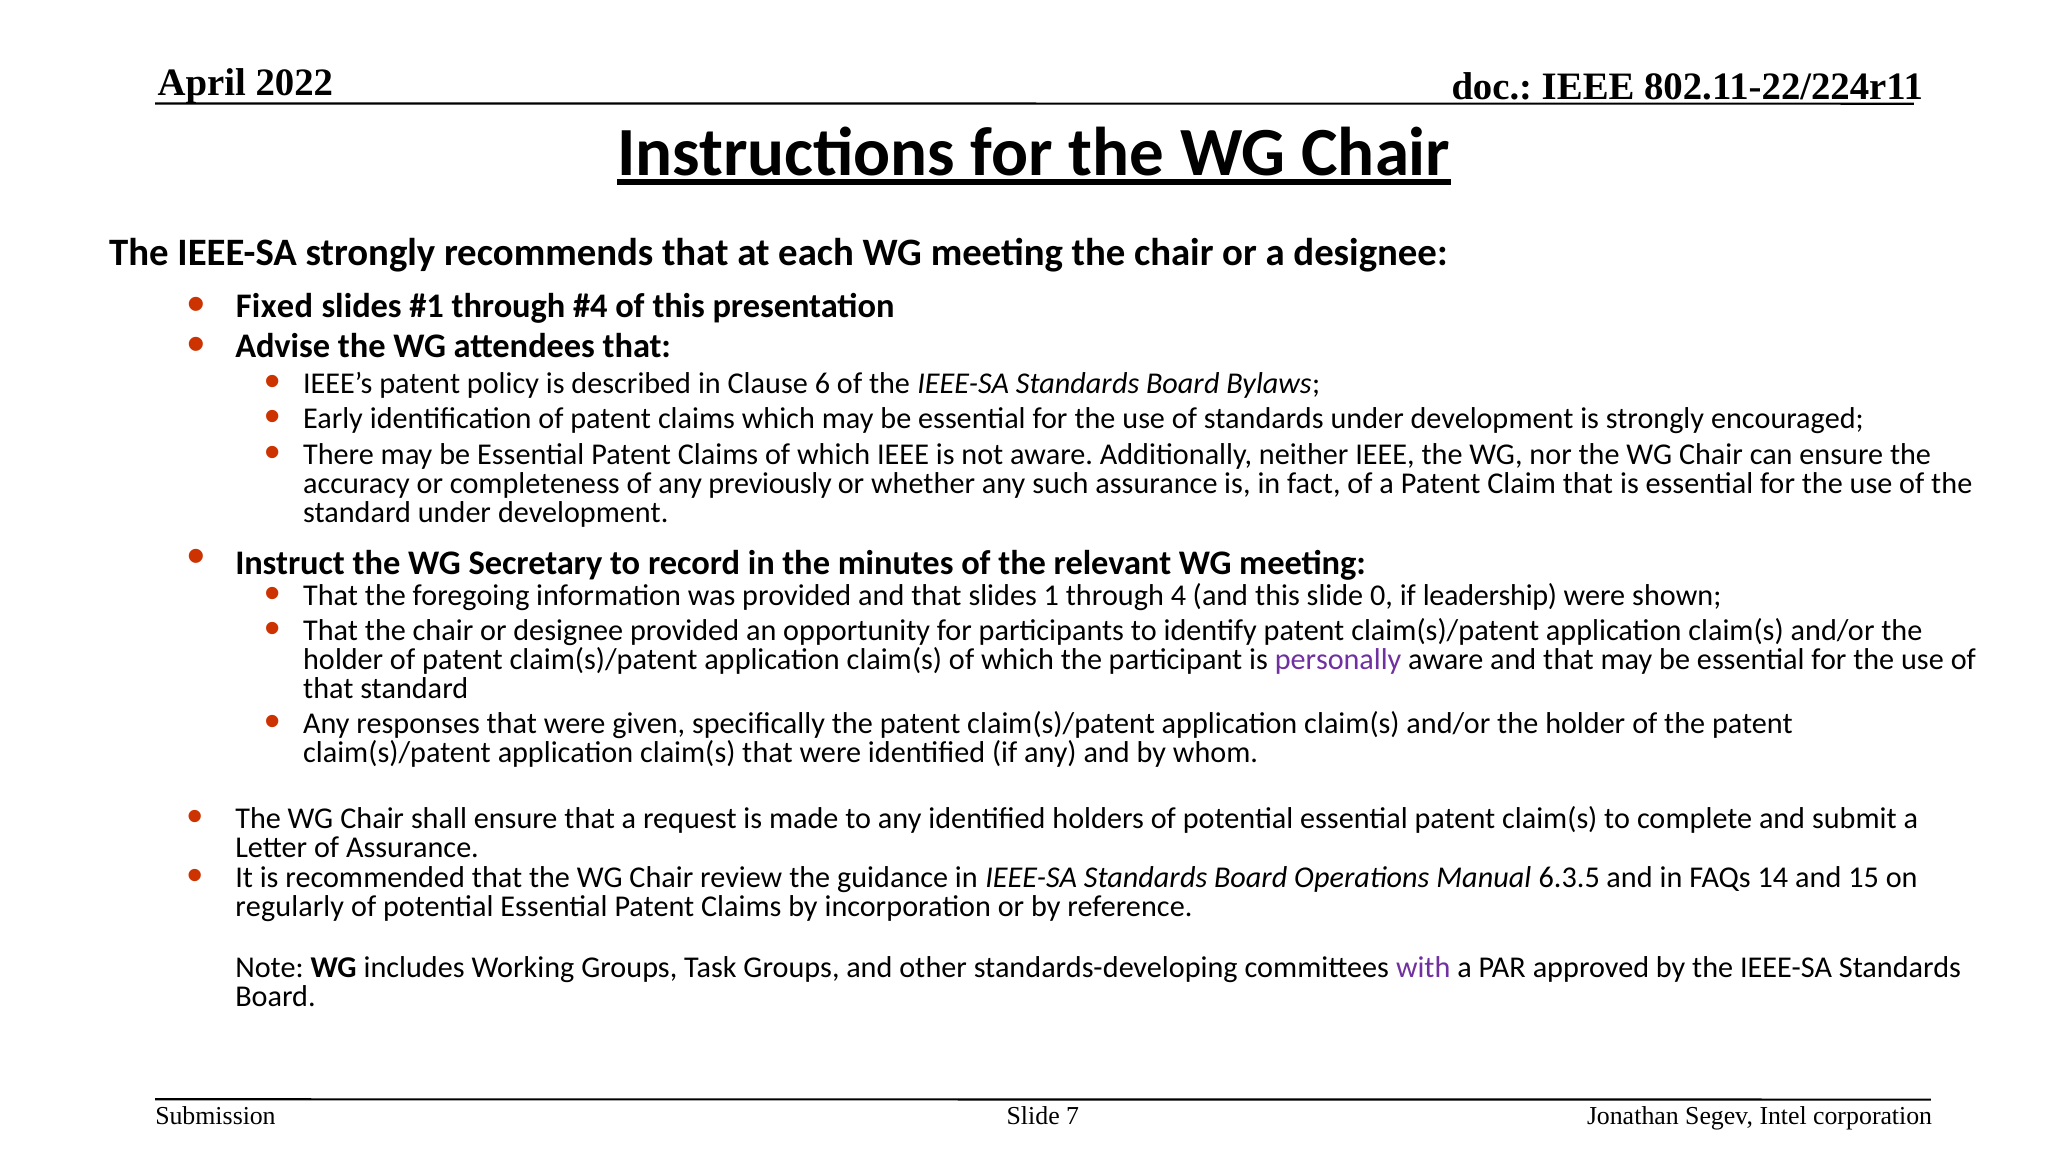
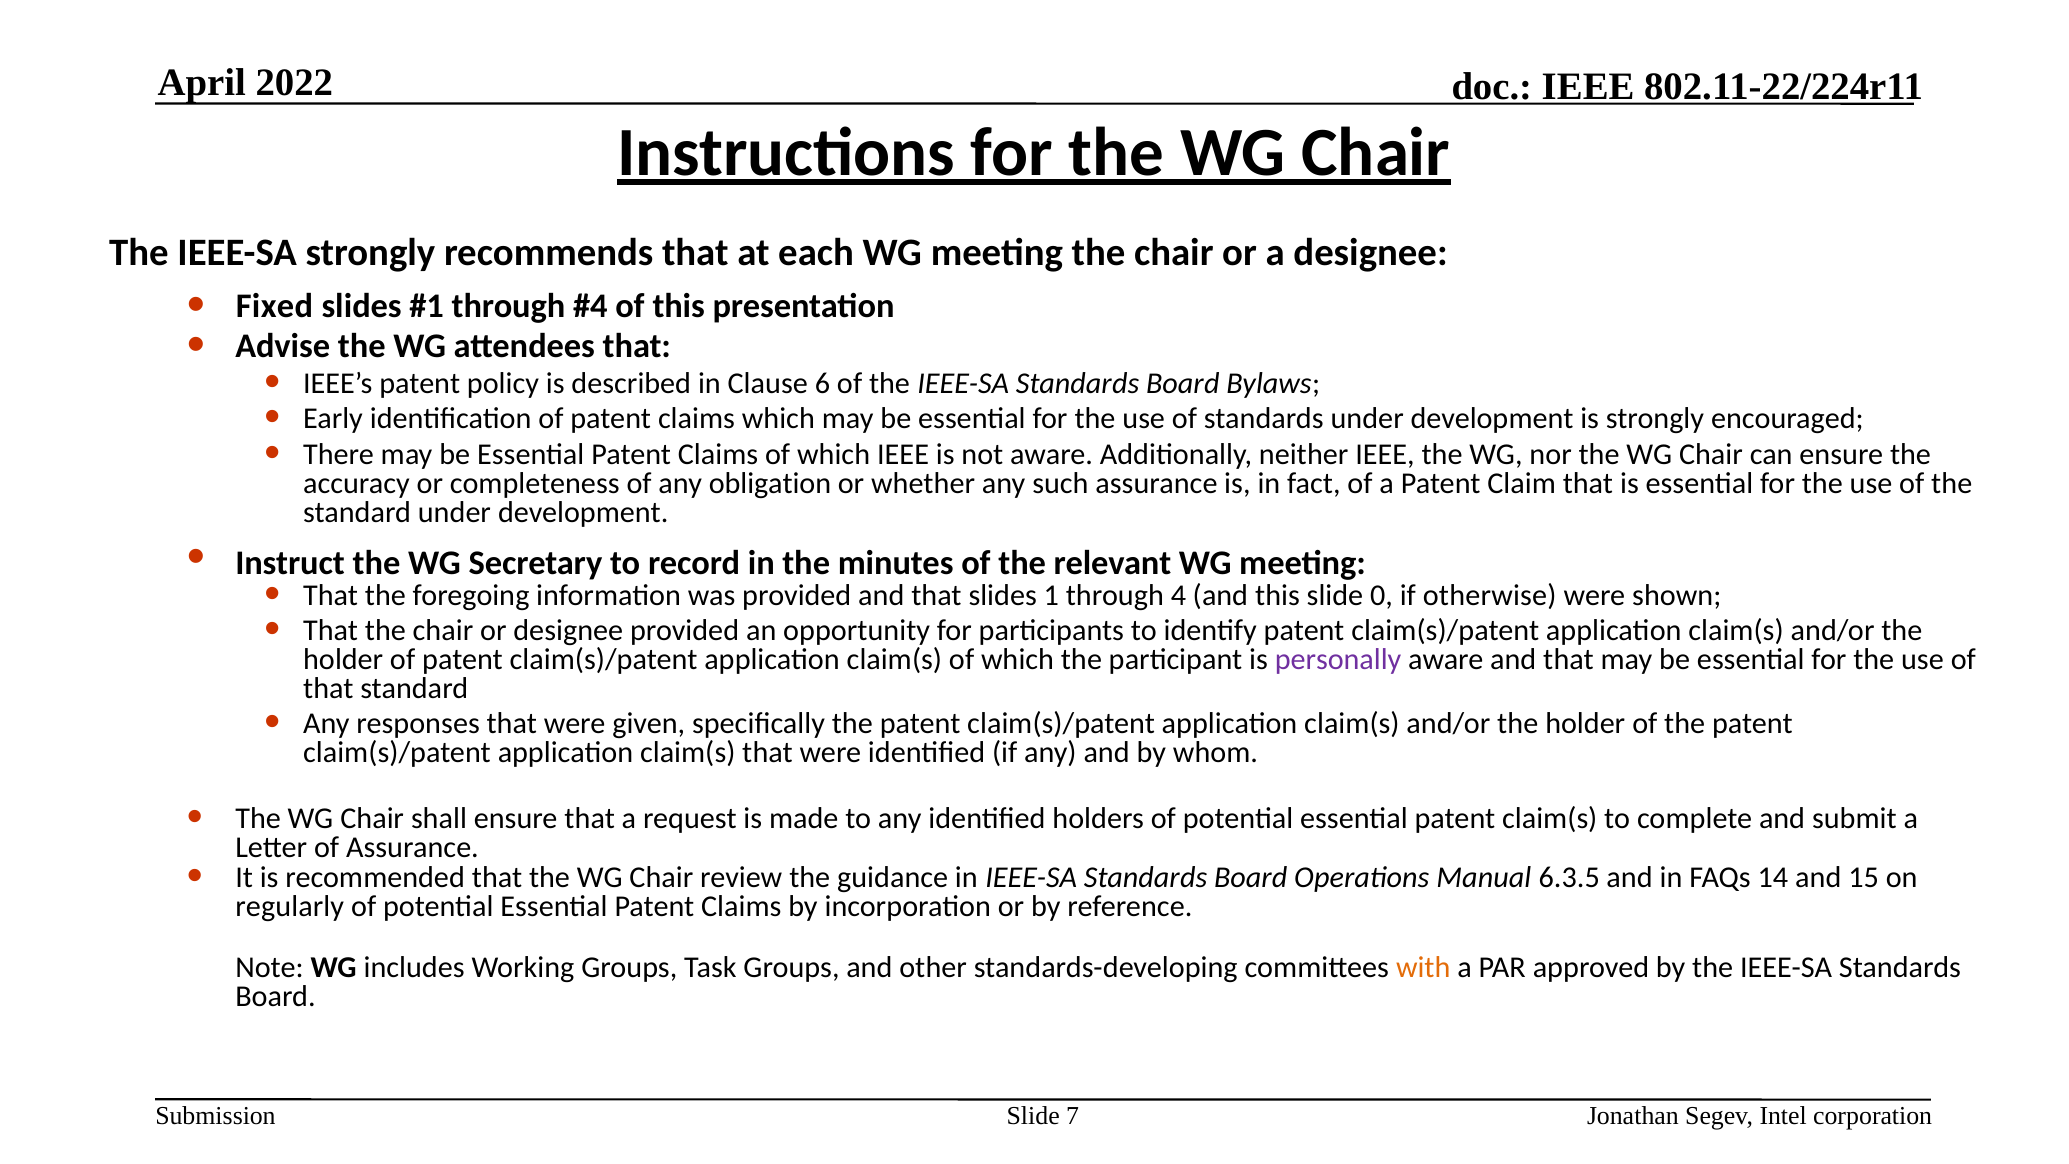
previously: previously -> obligation
leadership: leadership -> otherwise
with colour: purple -> orange
